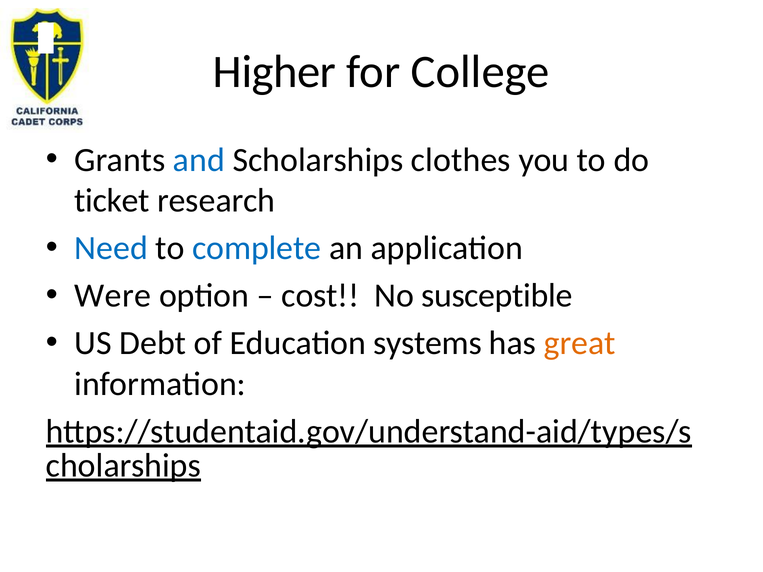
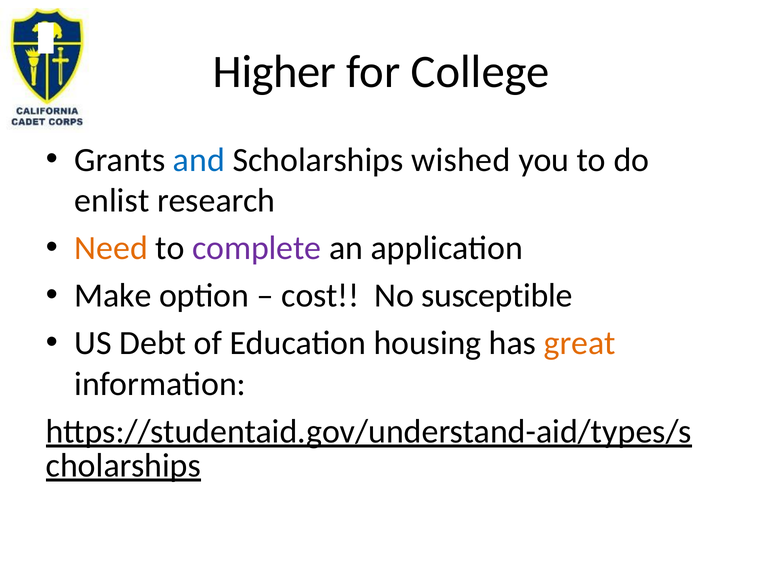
clothes: clothes -> wished
ticket: ticket -> enlist
Need colour: blue -> orange
complete colour: blue -> purple
Were: Were -> Make
systems: systems -> housing
